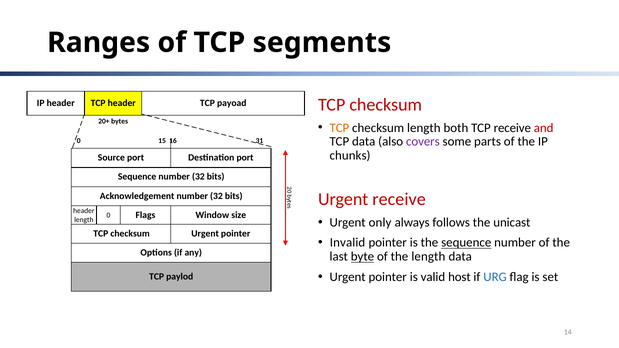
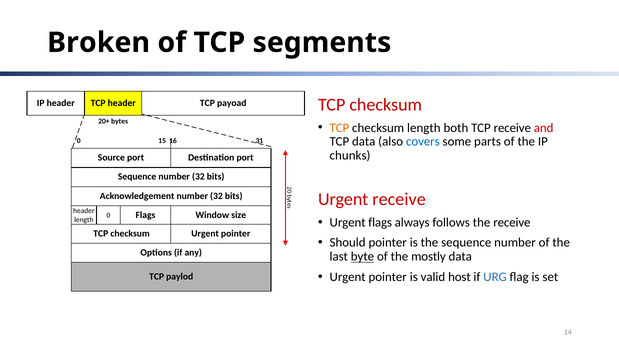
Ranges: Ranges -> Broken
covers colour: purple -> blue
Urgent only: only -> flags
the unicast: unicast -> receive
Invalid: Invalid -> Should
sequence at (466, 243) underline: present -> none
the length: length -> mostly
